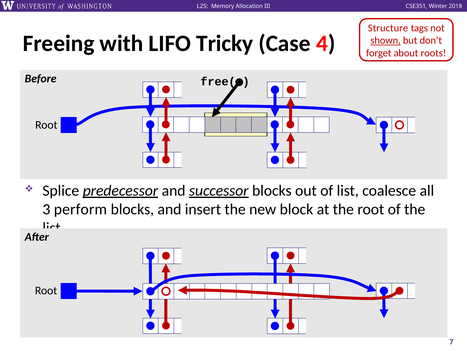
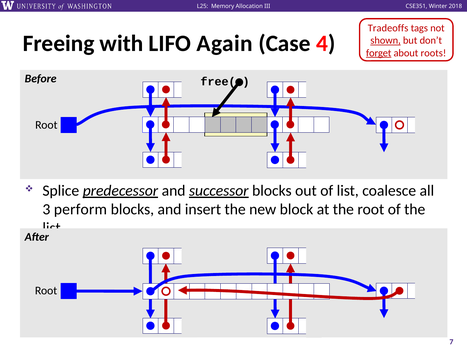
Structure: Structure -> Tradeoffs
Tricky: Tricky -> Again
forget underline: none -> present
